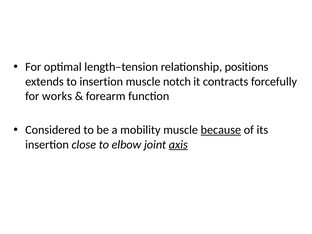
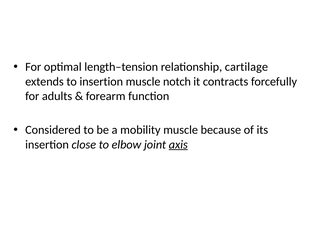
positions: positions -> cartilage
works: works -> adults
because underline: present -> none
